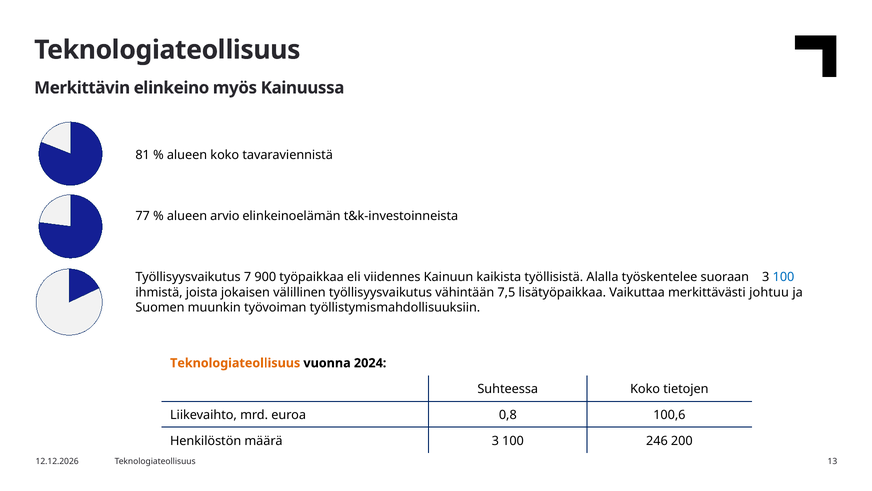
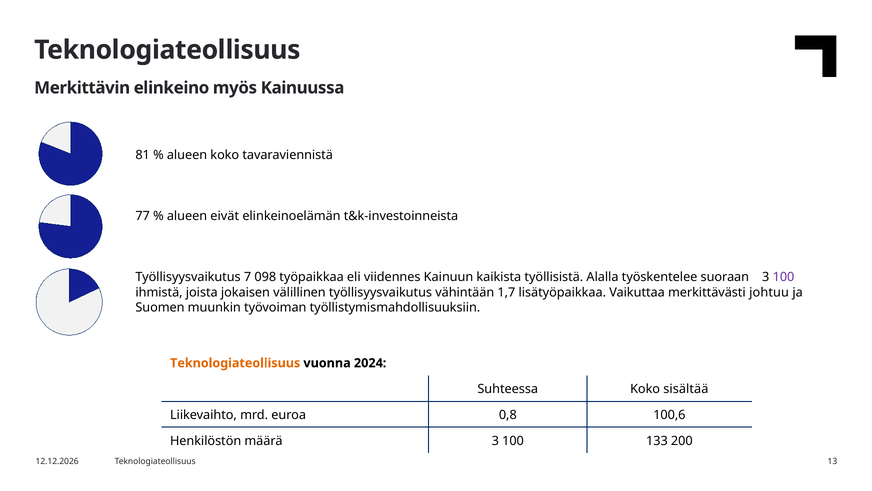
arvio: arvio -> eivät
900: 900 -> 098
100 at (784, 277) colour: blue -> purple
7,5: 7,5 -> 1,7
tietojen: tietojen -> sisältää
246: 246 -> 133
